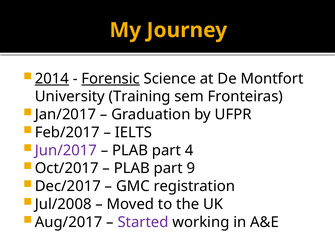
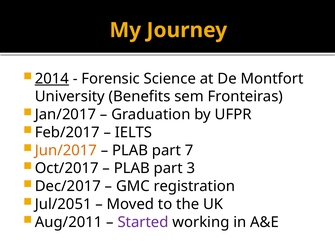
Forensic underline: present -> none
Training: Training -> Benefits
Jun/2017 colour: purple -> orange
4: 4 -> 7
9: 9 -> 3
Jul/2008: Jul/2008 -> Jul/2051
Aug/2017: Aug/2017 -> Aug/2011
